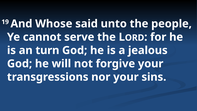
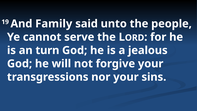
Whose: Whose -> Family
